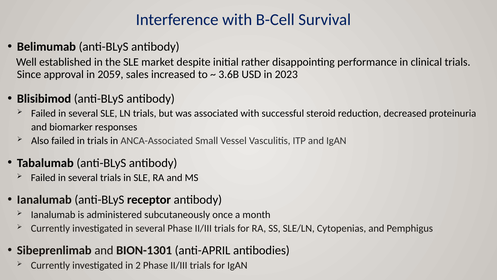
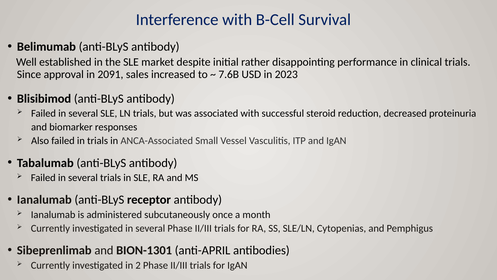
2059: 2059 -> 2091
3.6B: 3.6B -> 7.6B
